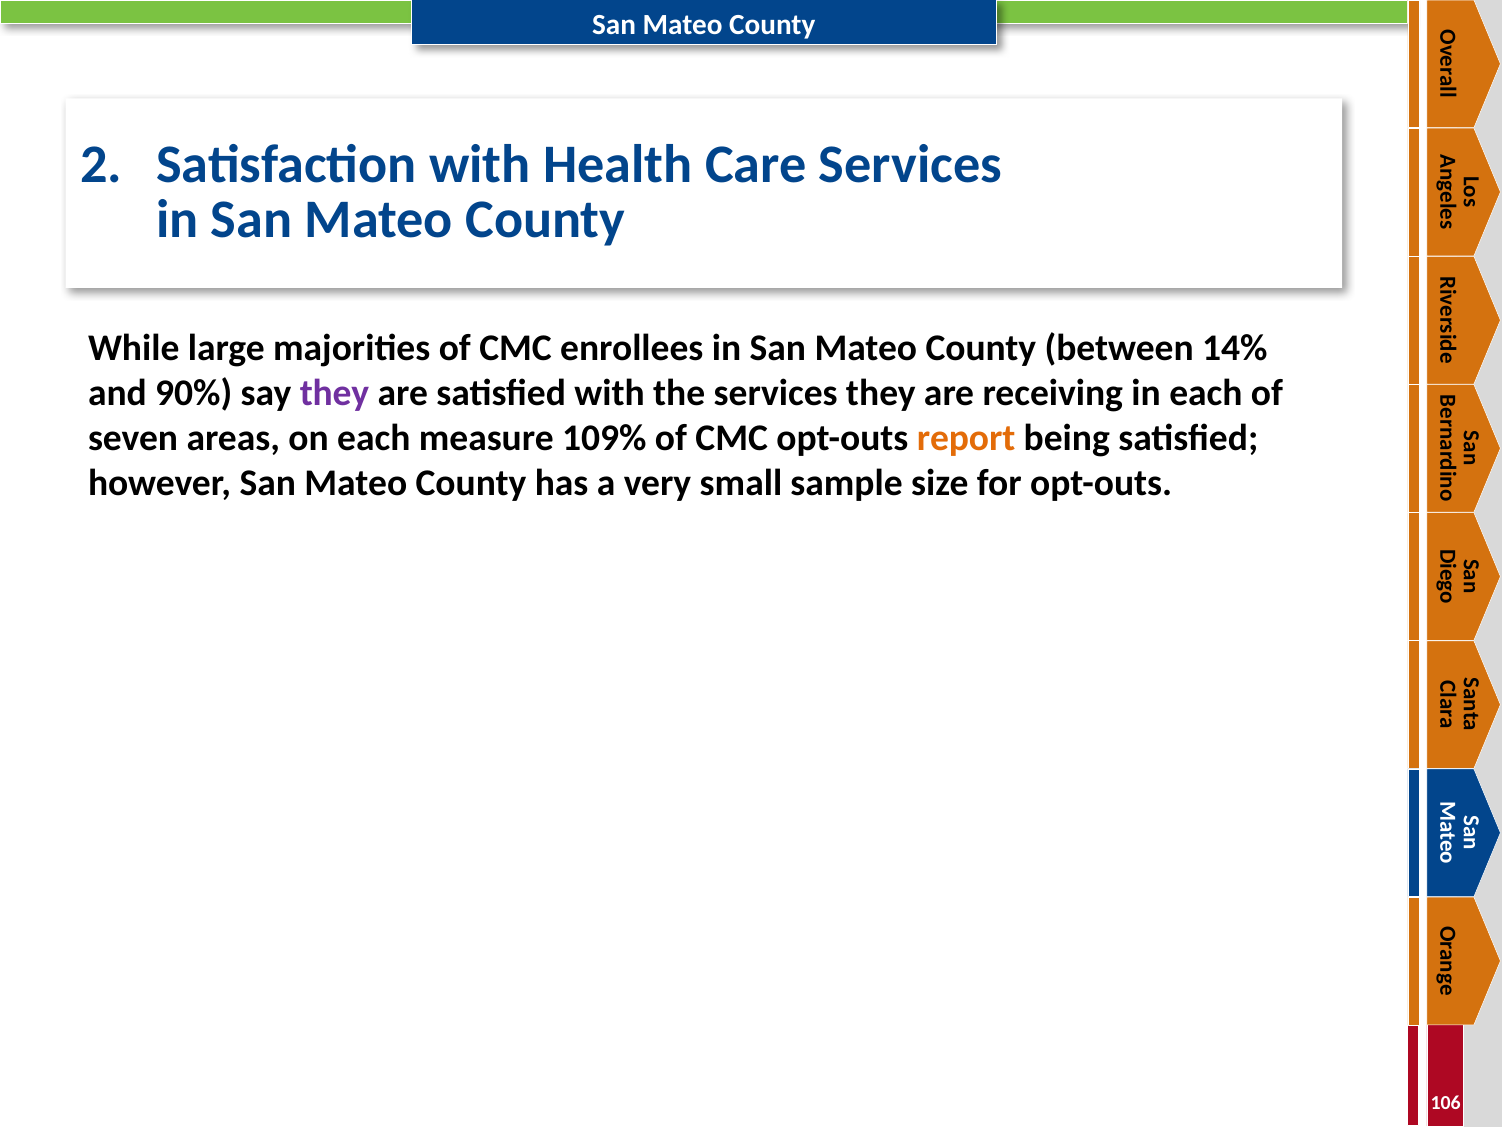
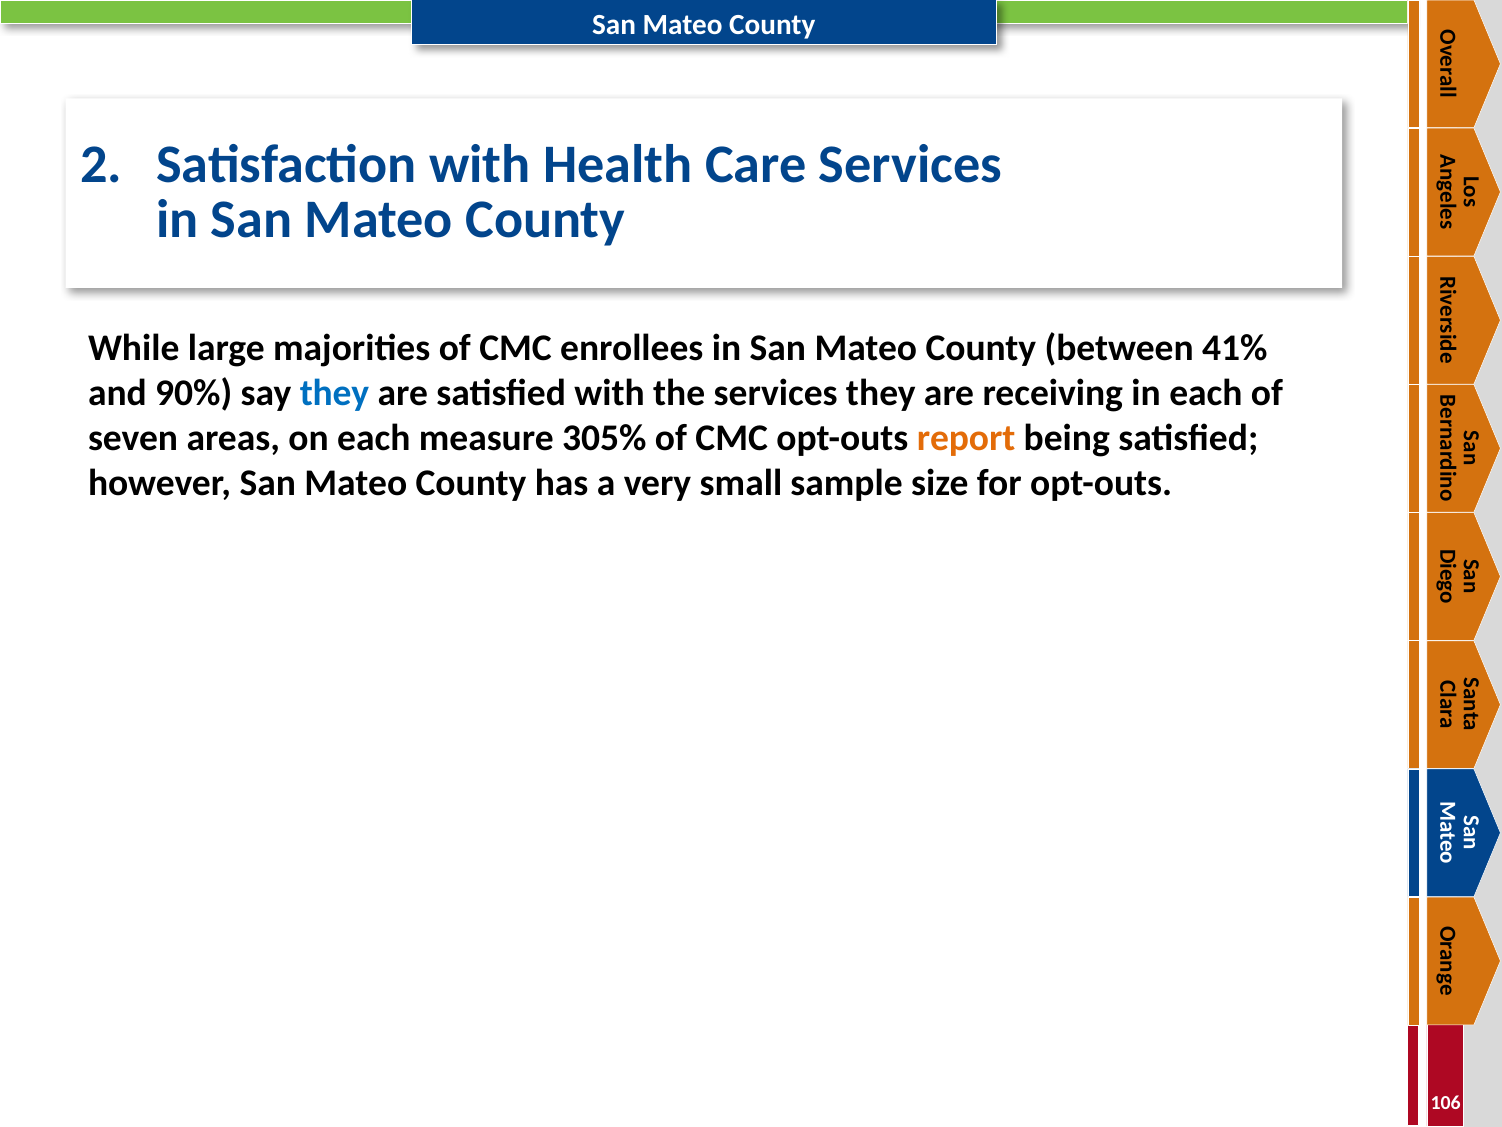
14%: 14% -> 41%
they at (335, 393) colour: purple -> blue
109%: 109% -> 305%
